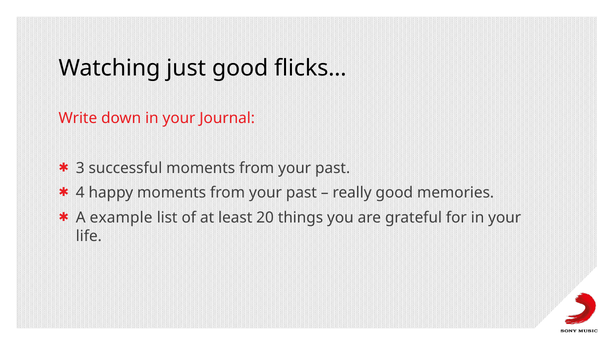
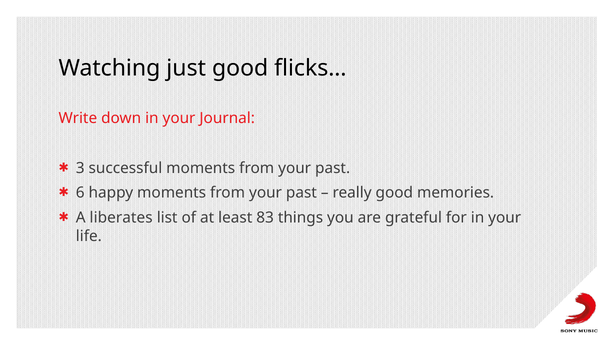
4: 4 -> 6
example: example -> liberates
20: 20 -> 83
